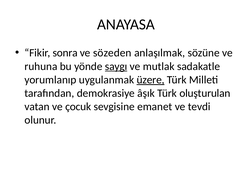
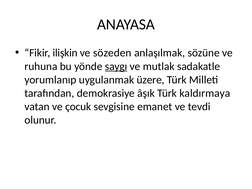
sonra: sonra -> ilişkin
üzere underline: present -> none
oluşturulan: oluşturulan -> kaldırmaya
